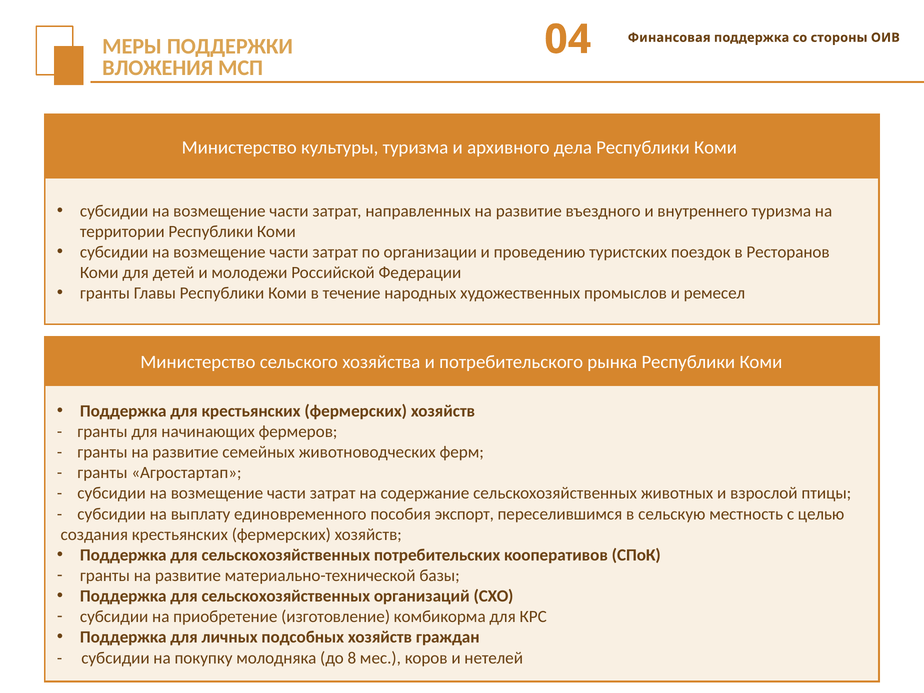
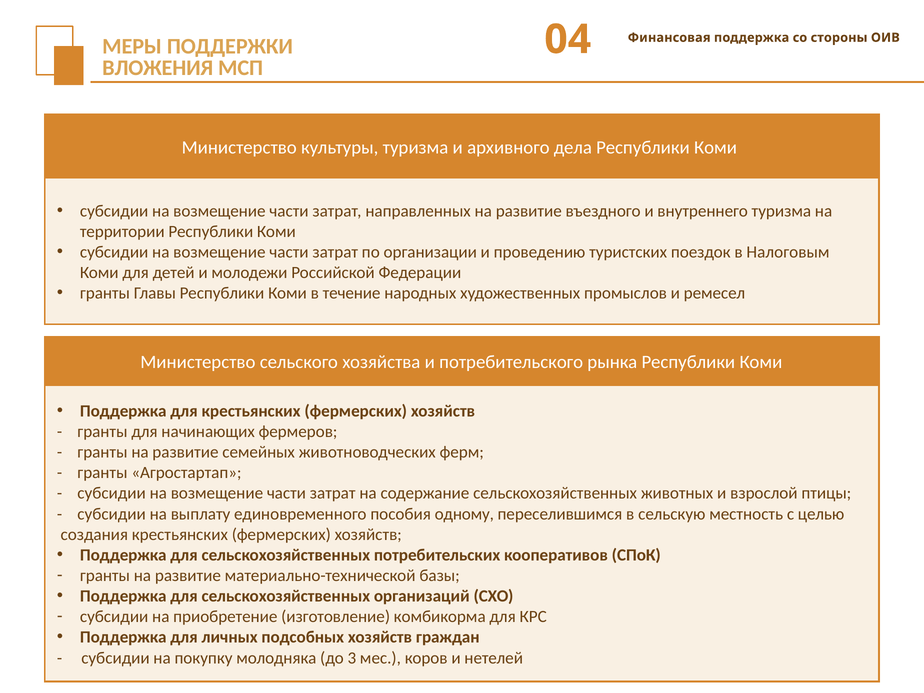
Ресторанов: Ресторанов -> Налоговым
экспорт: экспорт -> одному
8: 8 -> 3
